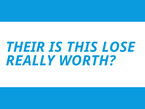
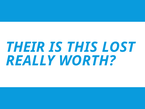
LOSE: LOSE -> LOST
